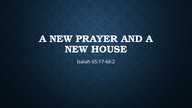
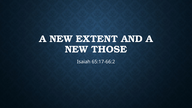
PRAYER: PRAYER -> EXTENT
HOUSE: HOUSE -> THOSE
